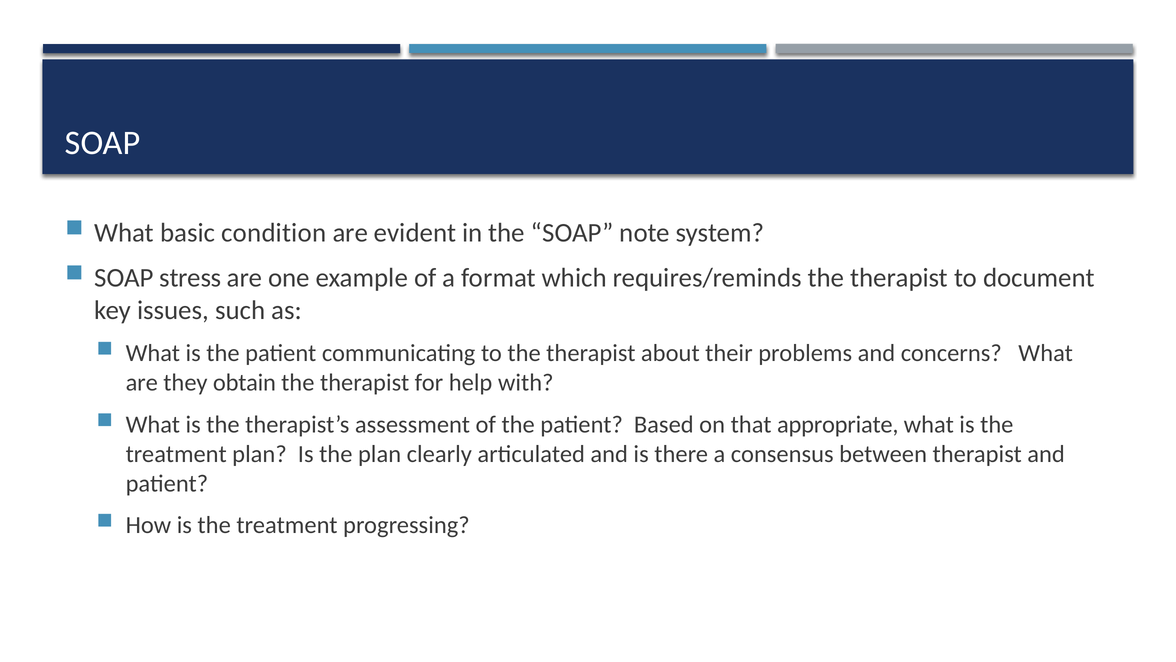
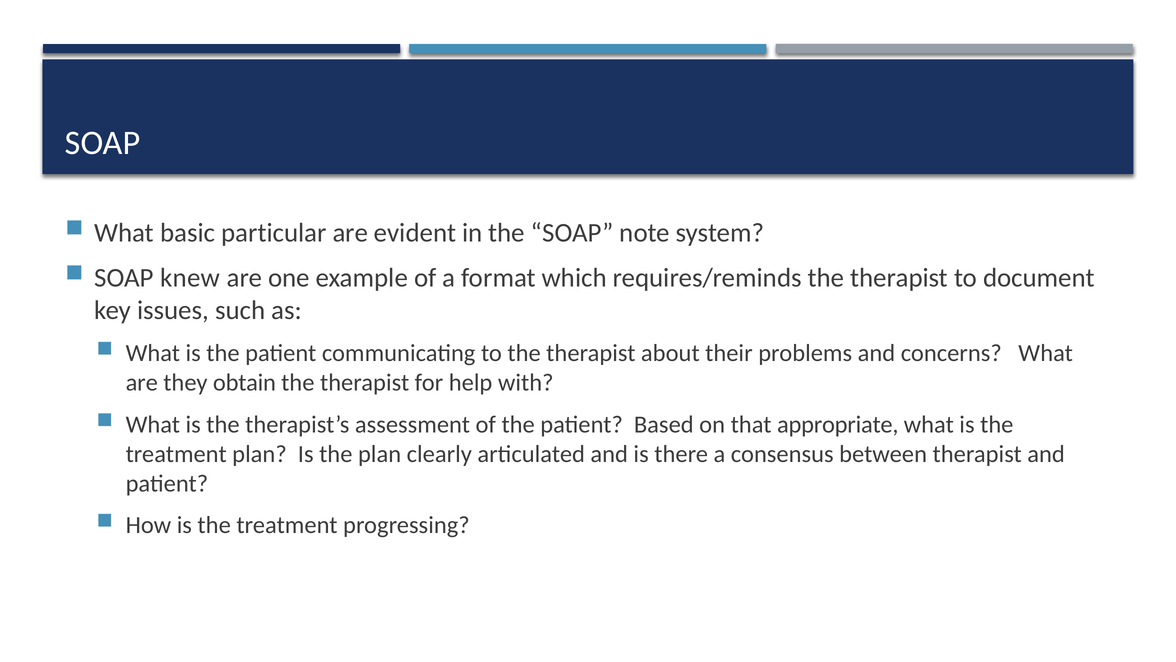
condition: condition -> particular
stress: stress -> knew
